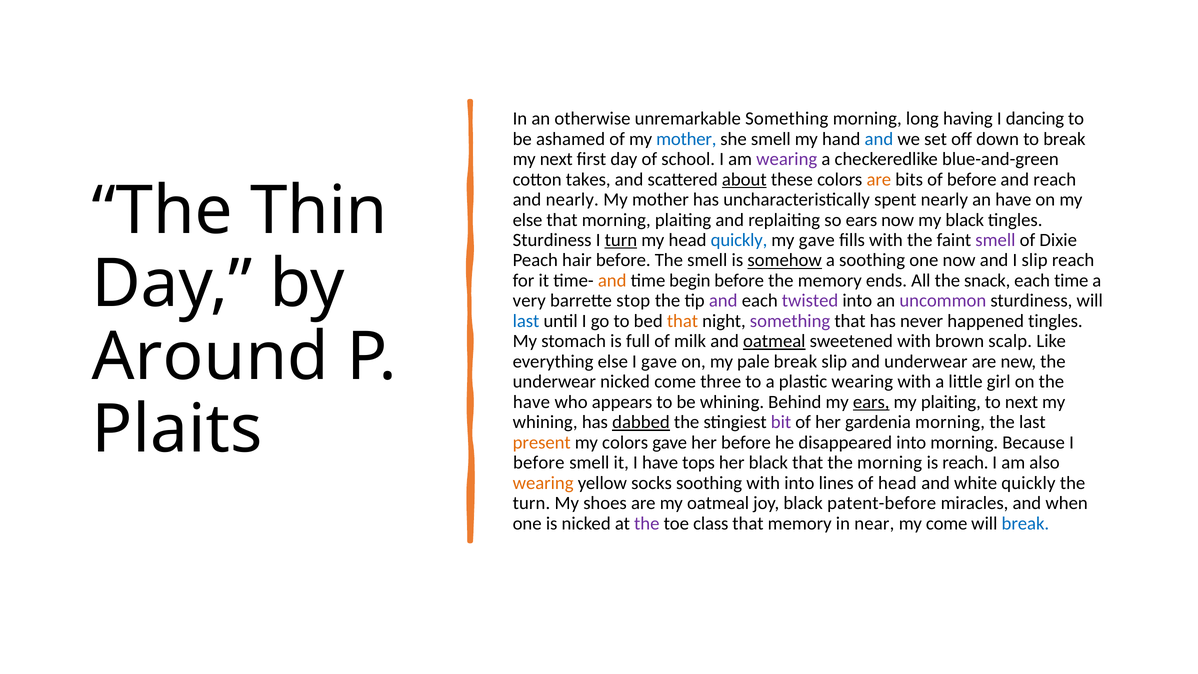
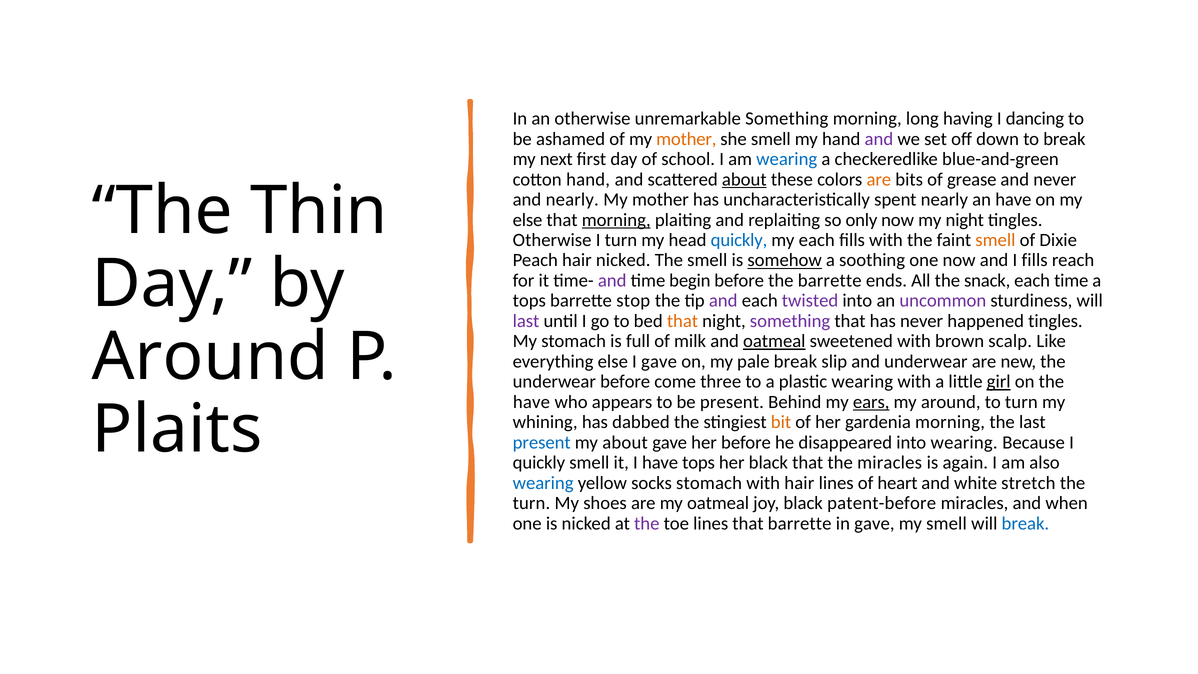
mother at (686, 139) colour: blue -> orange
and at (879, 139) colour: blue -> purple
wearing at (787, 159) colour: purple -> blue
cotton takes: takes -> hand
of before: before -> grease
and reach: reach -> never
morning at (616, 220) underline: none -> present
so ears: ears -> only
my black: black -> night
Sturdiness at (552, 240): Sturdiness -> Otherwise
turn at (621, 240) underline: present -> none
my gave: gave -> each
smell at (995, 240) colour: purple -> orange
hair before: before -> nicked
I slip: slip -> fills
and at (612, 280) colour: orange -> purple
the memory: memory -> barrette
very at (529, 301): very -> tops
last at (526, 321) colour: blue -> purple
underwear nicked: nicked -> before
girl underline: none -> present
be whining: whining -> present
my plaiting: plaiting -> around
to next: next -> turn
dabbed underline: present -> none
bit colour: purple -> orange
present at (542, 442) colour: orange -> blue
my colors: colors -> about
into morning: morning -> wearing
before at (539, 463): before -> quickly
the morning: morning -> miracles
is reach: reach -> again
wearing at (543, 483) colour: orange -> blue
socks soothing: soothing -> stomach
with into: into -> hair
of head: head -> heart
white quickly: quickly -> stretch
toe class: class -> lines
that memory: memory -> barrette
in near: near -> gave
my come: come -> smell
